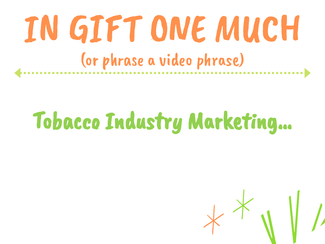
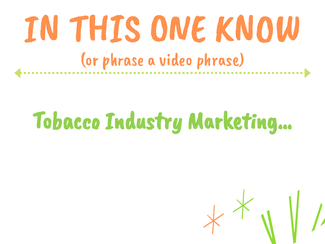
GIFT: GIFT -> THIS
MUCH: MUCH -> KNOW
